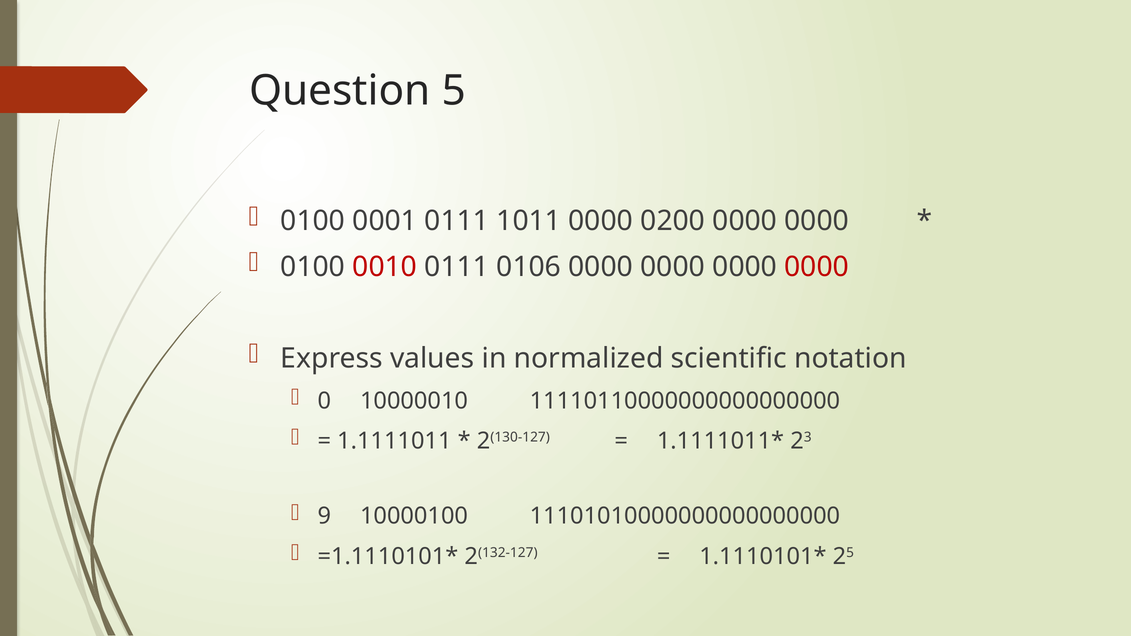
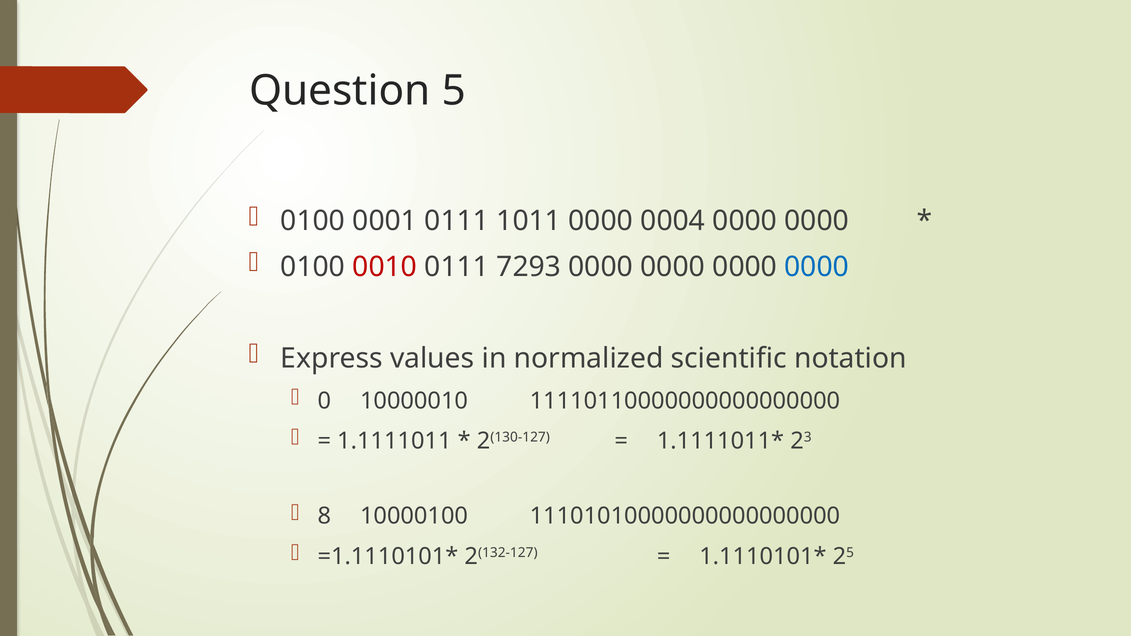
0200: 0200 -> 0004
0106: 0106 -> 7293
0000 at (817, 267) colour: red -> blue
9: 9 -> 8
